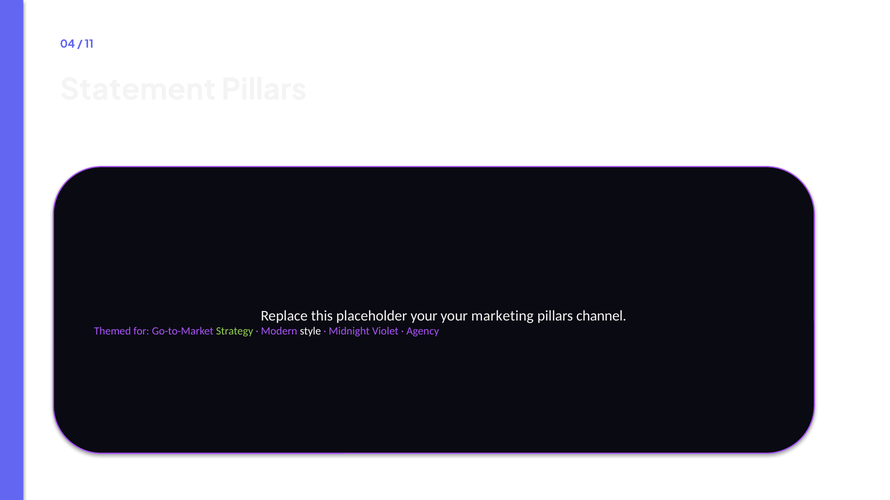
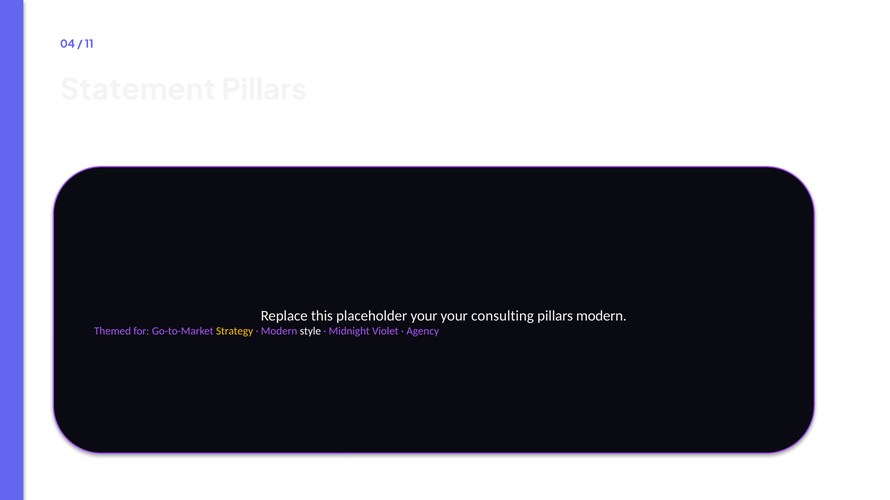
marketing: marketing -> consulting
pillars channel: channel -> modern
Strategy colour: light green -> yellow
